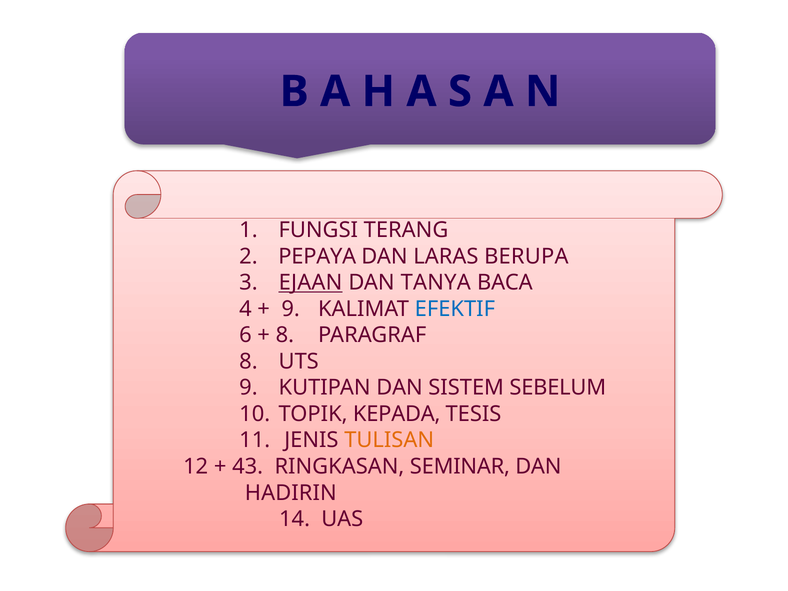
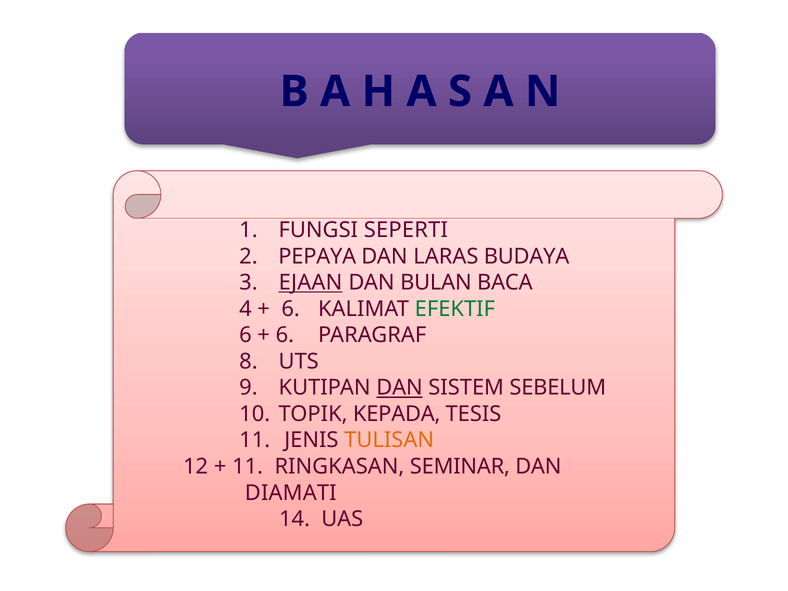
TERANG: TERANG -> SEPERTI
BERUPA: BERUPA -> BUDAYA
TANYA: TANYA -> BULAN
9 at (291, 309): 9 -> 6
EFEKTIF colour: blue -> green
8 at (285, 335): 8 -> 6
DAN at (400, 388) underline: none -> present
43 at (248, 467): 43 -> 11
HADIRIN: HADIRIN -> DIAMATI
